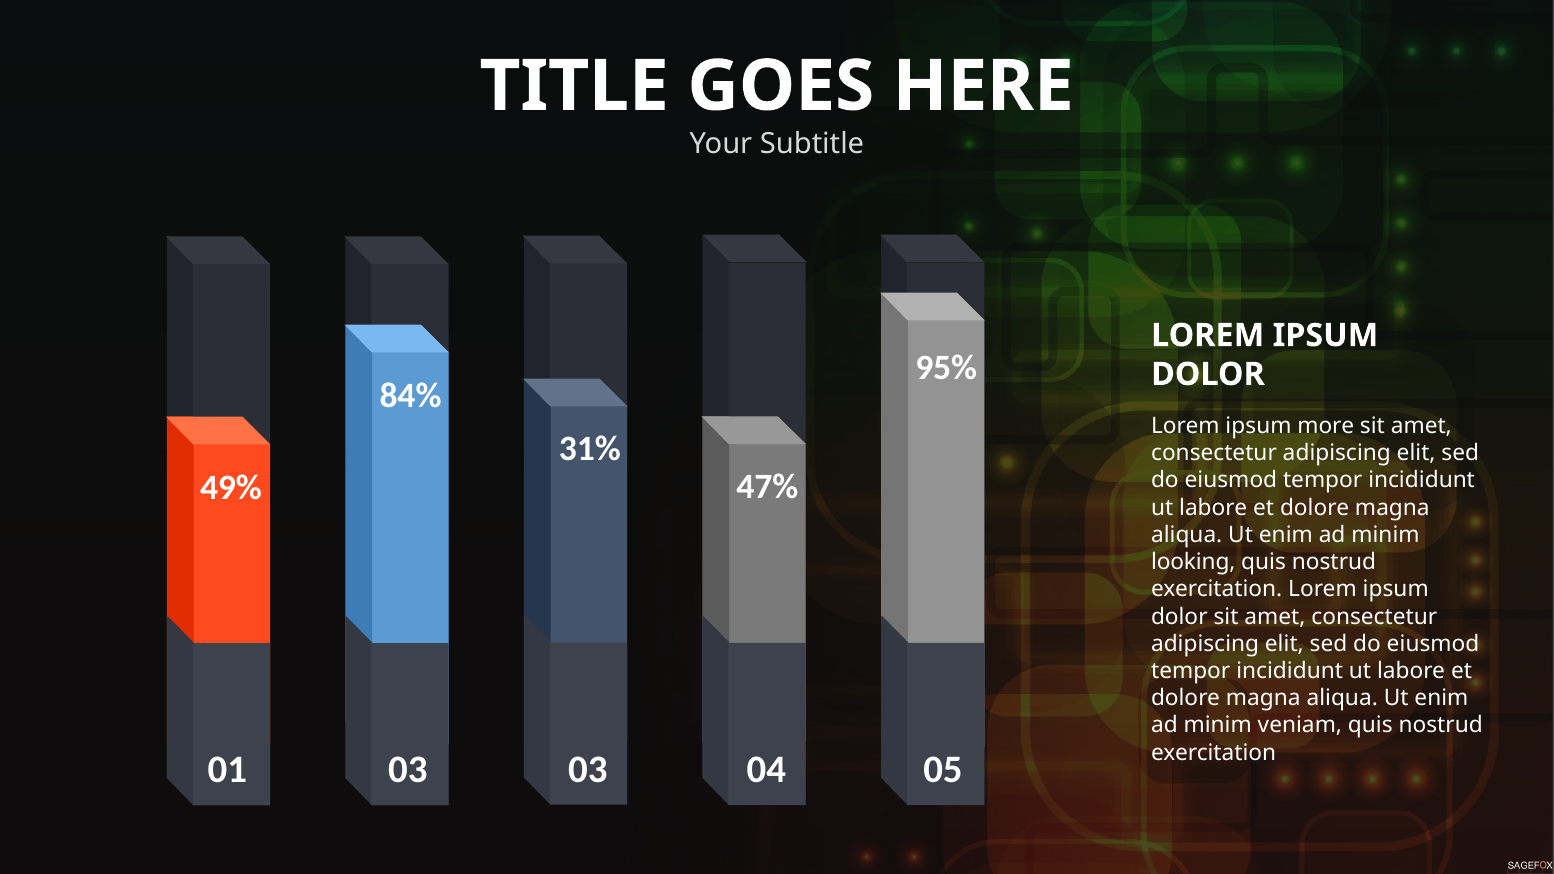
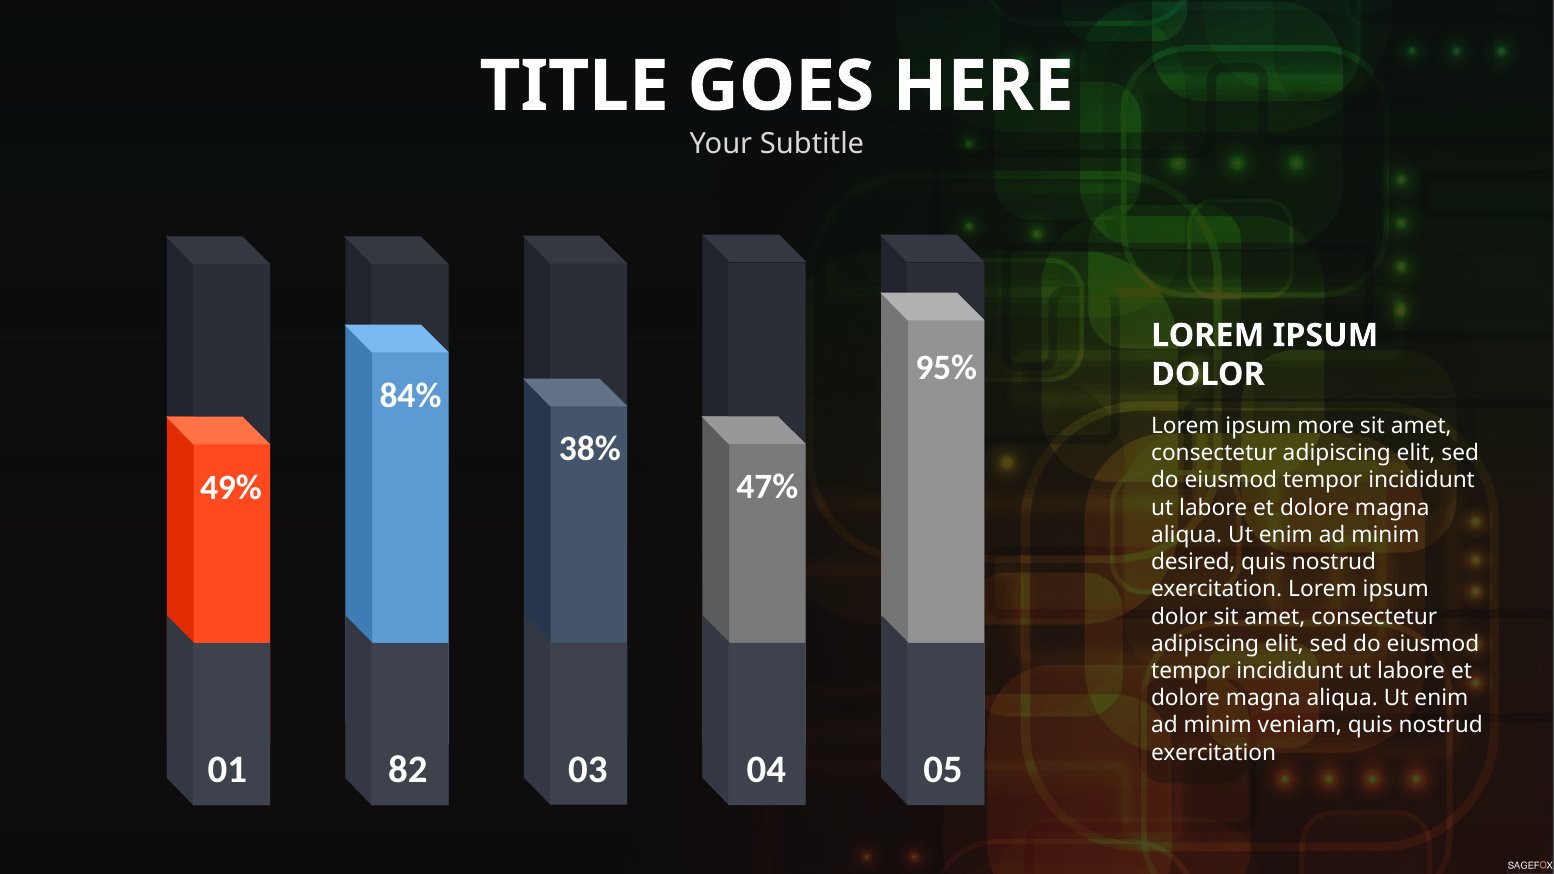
31%: 31% -> 38%
looking: looking -> desired
01 03: 03 -> 82
